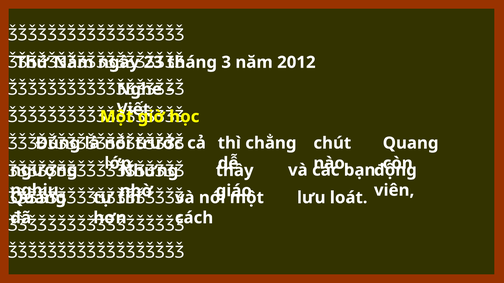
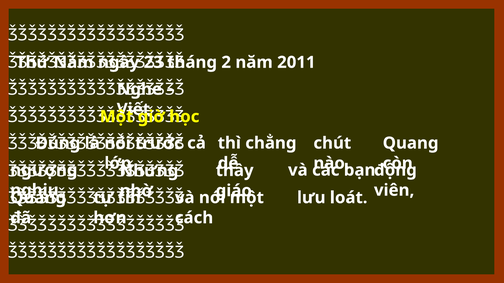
3: 3 -> 2
2012: 2012 -> 2011
